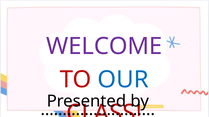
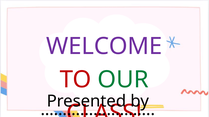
OUR colour: blue -> green
